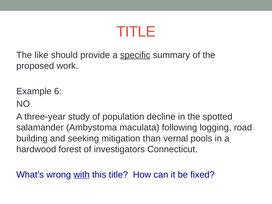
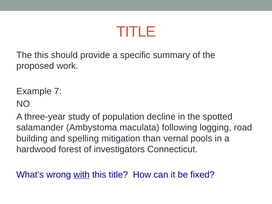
The like: like -> this
specific underline: present -> none
6: 6 -> 7
seeking: seeking -> spelling
